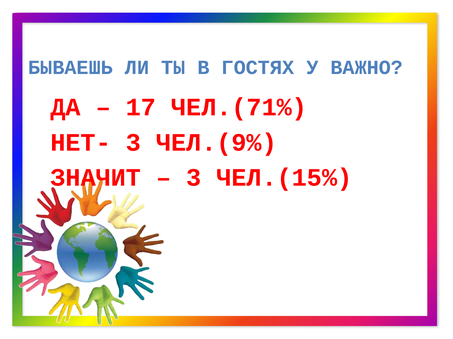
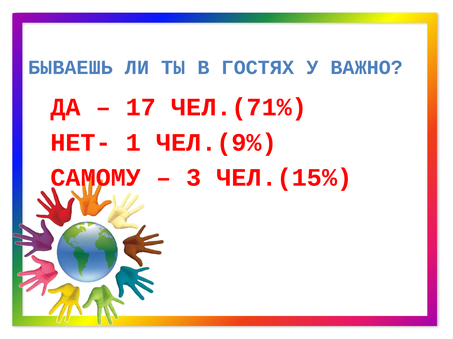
НЕТ- 3: 3 -> 1
ЗНАЧИТ: ЗНАЧИТ -> САМОМУ
